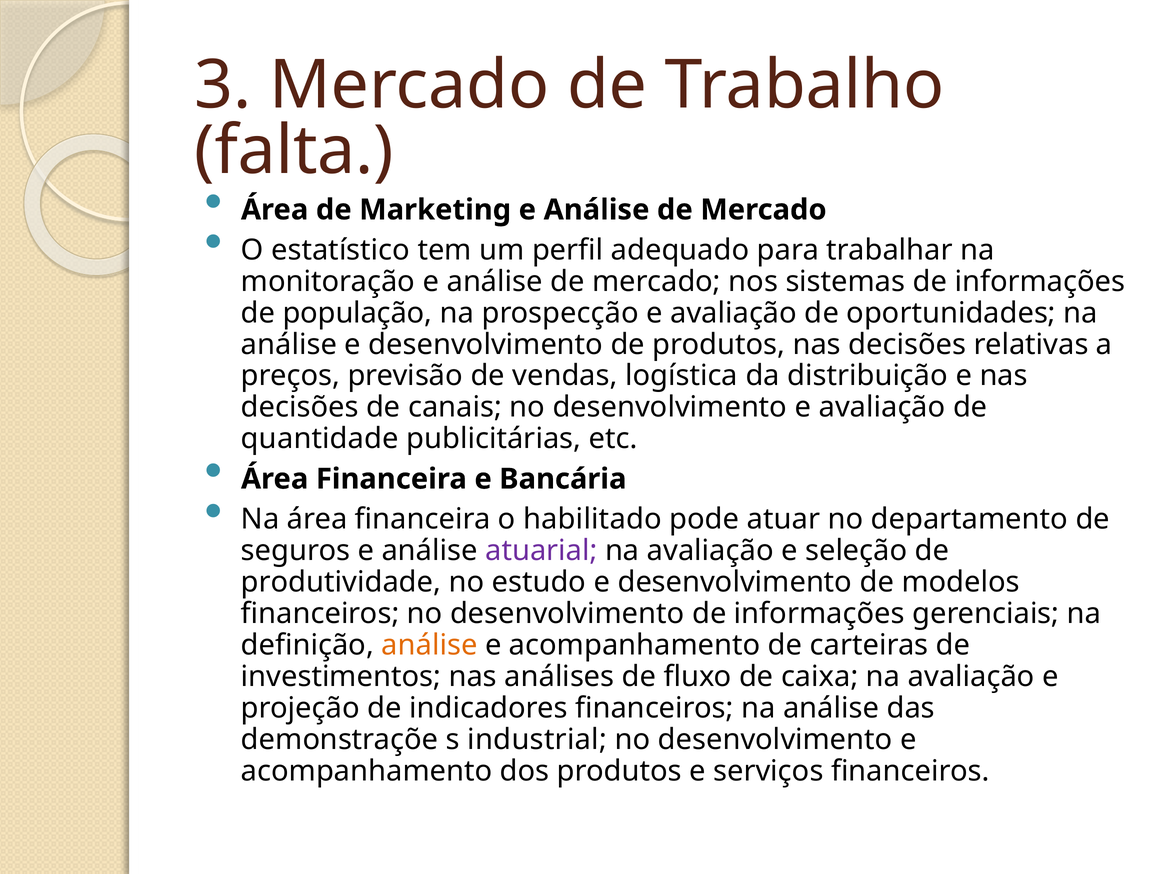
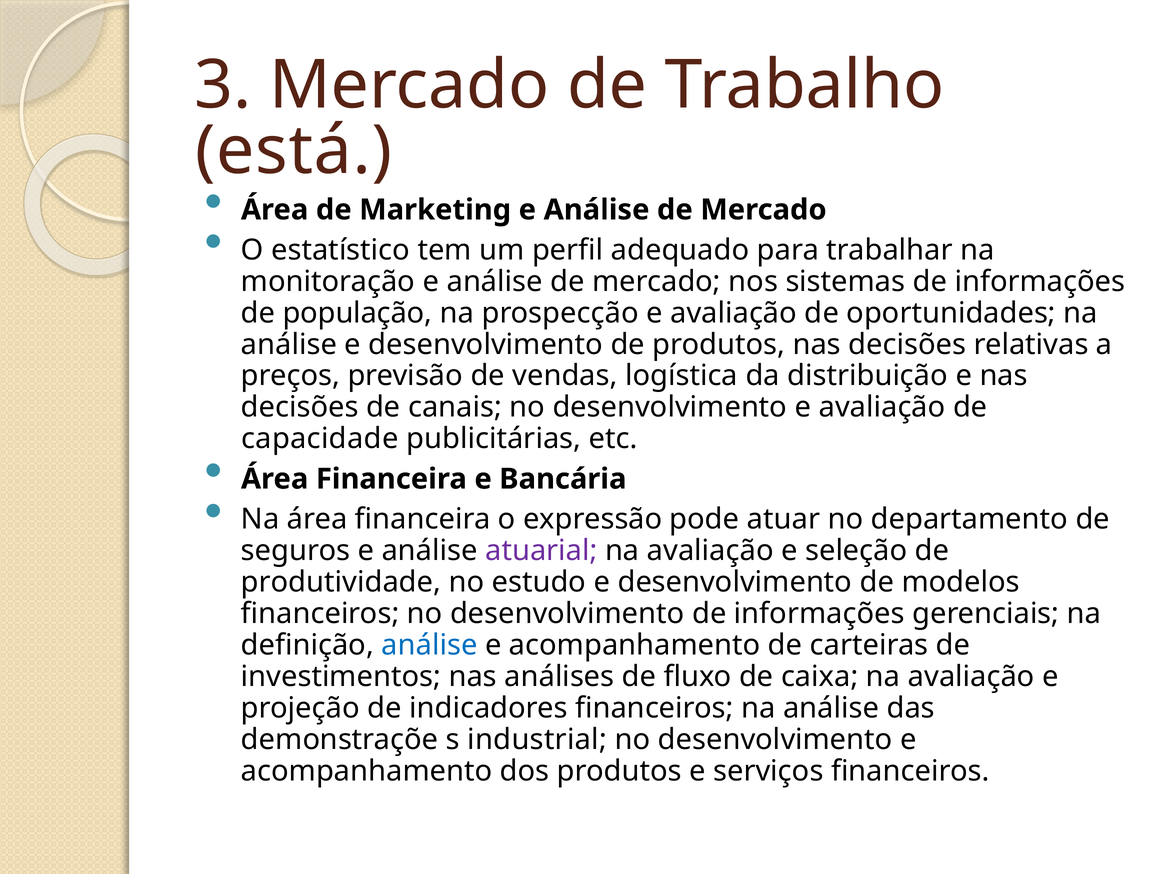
falta: falta -> está
quantidade: quantidade -> capacidade
habilitado: habilitado -> expressão
análise at (429, 645) colour: orange -> blue
